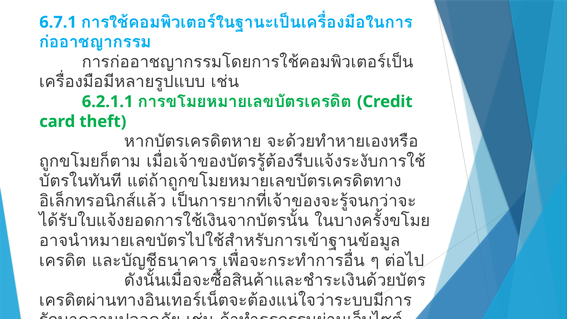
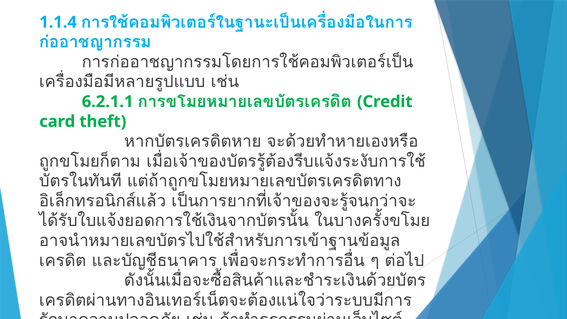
6.7.1: 6.7.1 -> 1.1.4
